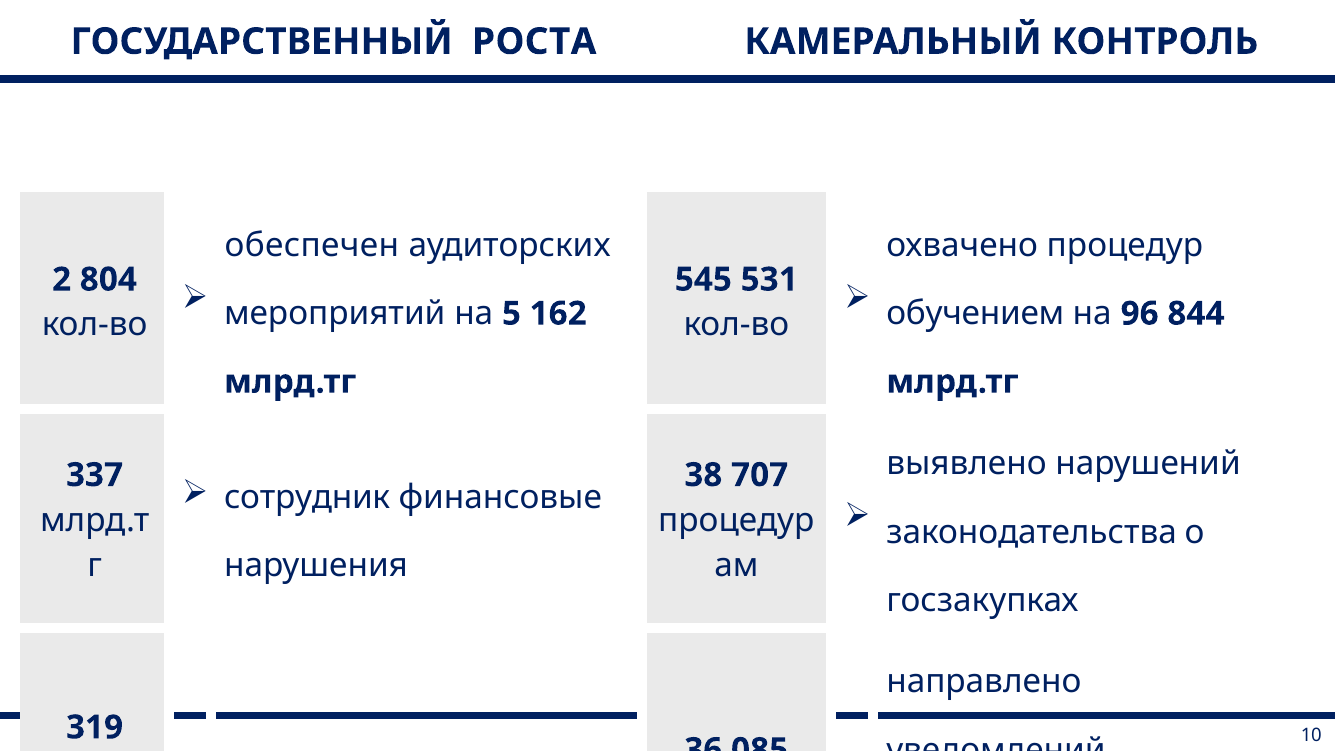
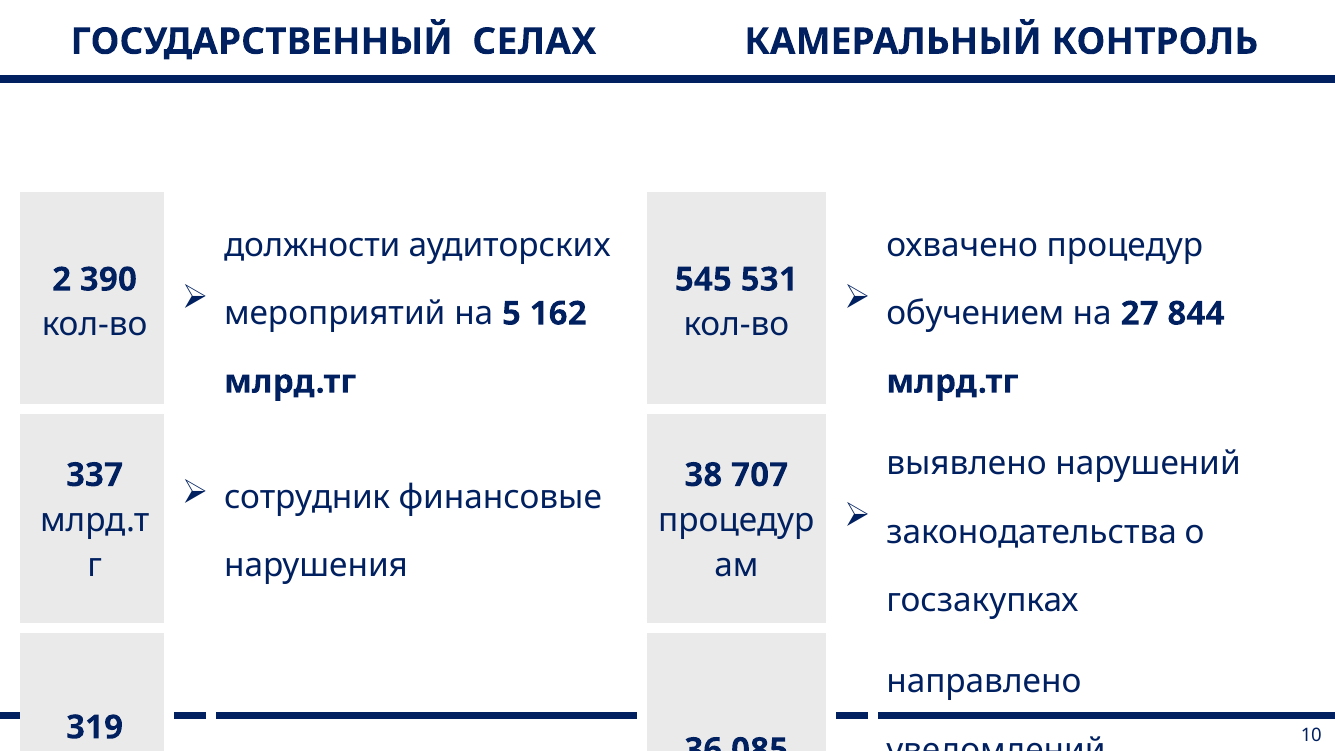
РОСТА: РОСТА -> СЕЛАХ
обеспечен: обеспечен -> должности
804: 804 -> 390
96: 96 -> 27
